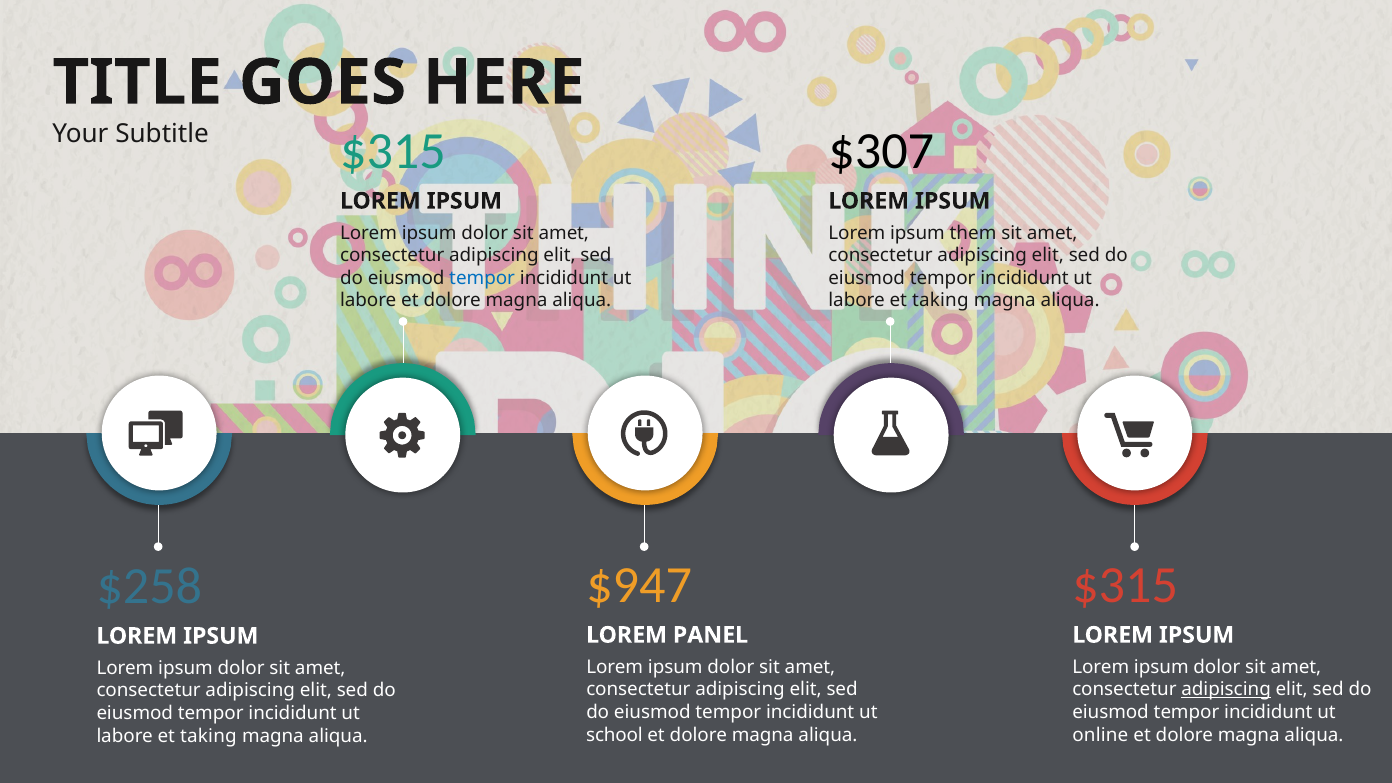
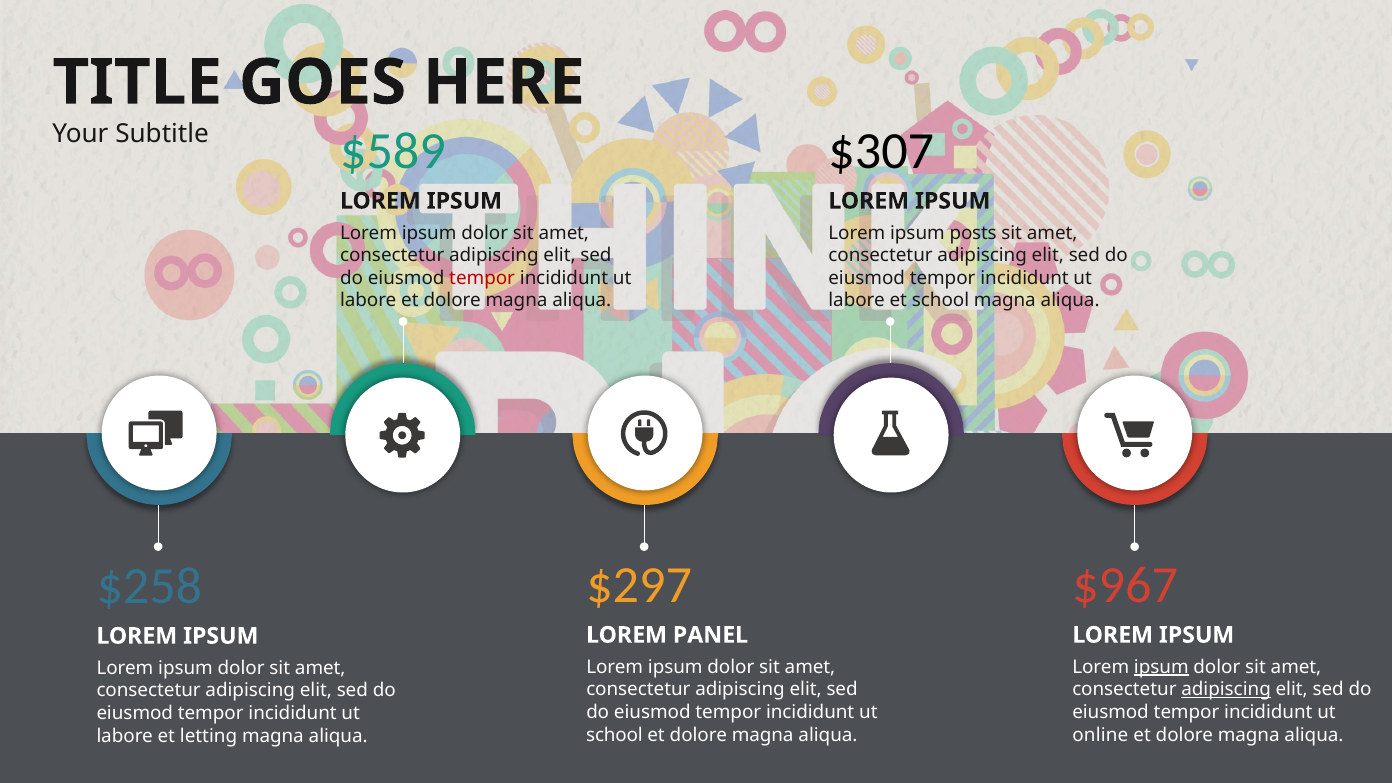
$315 at (393, 151): $315 -> $589
them: them -> posts
tempor at (482, 278) colour: blue -> red
taking at (940, 301): taking -> school
$947: $947 -> $297
$315 at (1125, 585): $315 -> $967
ipsum at (1161, 667) underline: none -> present
taking at (208, 736): taking -> letting
